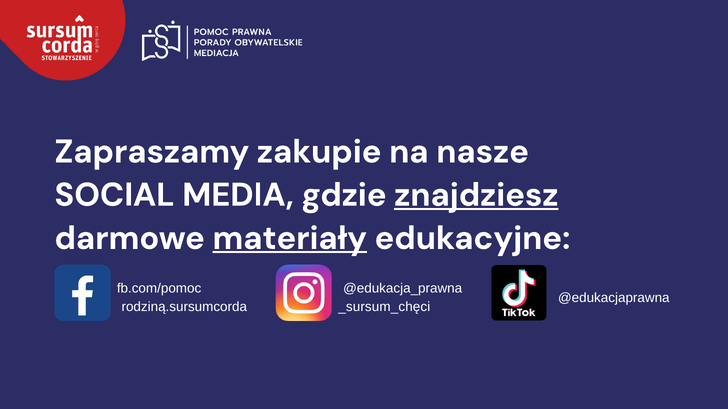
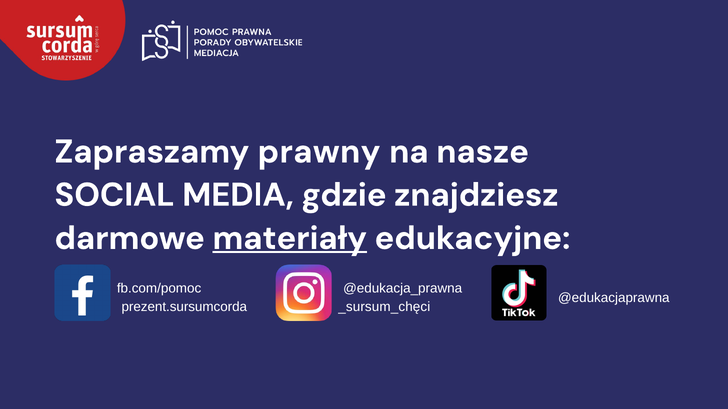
zakupie: zakupie -> prawny
znajdziesz underline: present -> none
rodziną.sursumcorda: rodziną.sursumcorda -> prezent.sursumcorda
